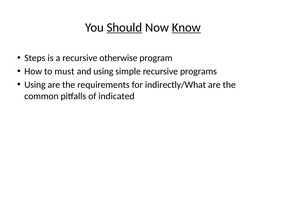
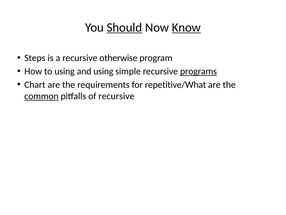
to must: must -> using
programs underline: none -> present
Using at (35, 85): Using -> Chart
indirectly/What: indirectly/What -> repetitive/What
common underline: none -> present
of indicated: indicated -> recursive
